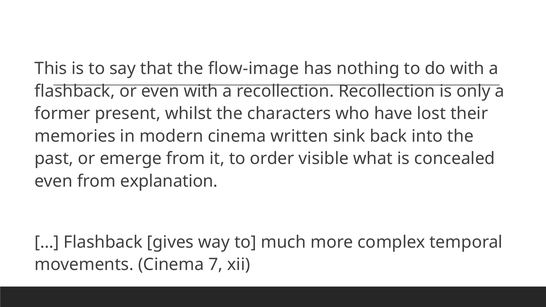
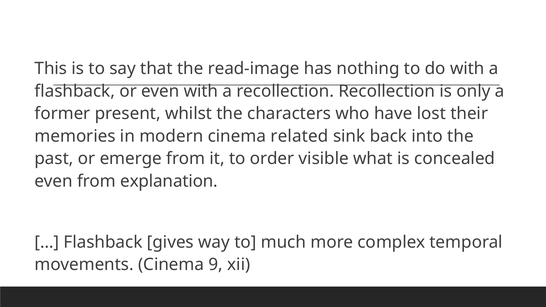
flow-image: flow-image -> read-image
written: written -> related
7: 7 -> 9
